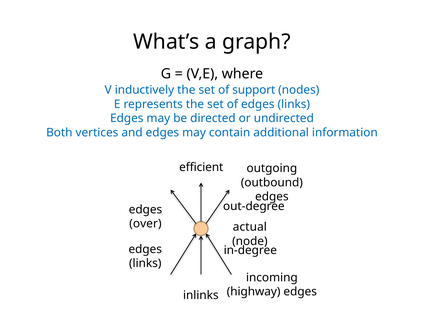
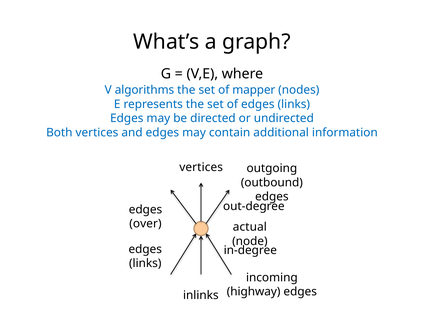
inductively: inductively -> algorithms
support: support -> mapper
efficient at (201, 167): efficient -> vertices
